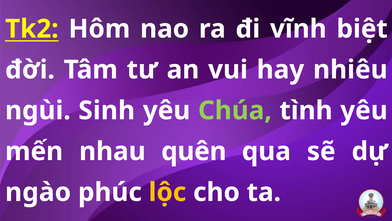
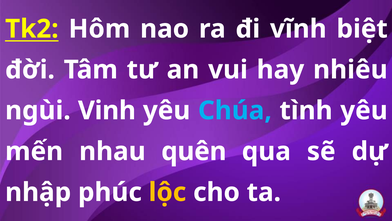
Sinh: Sinh -> Vinh
Chúa colour: light green -> light blue
ngào: ngào -> nhập
